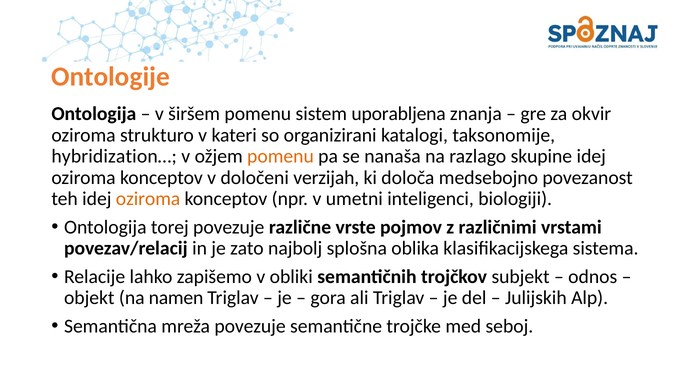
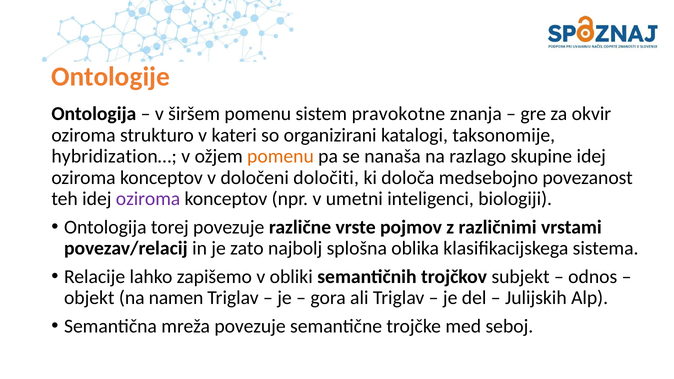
uporabljena: uporabljena -> pravokotne
verzijah: verzijah -> določiti
oziroma at (148, 199) colour: orange -> purple
